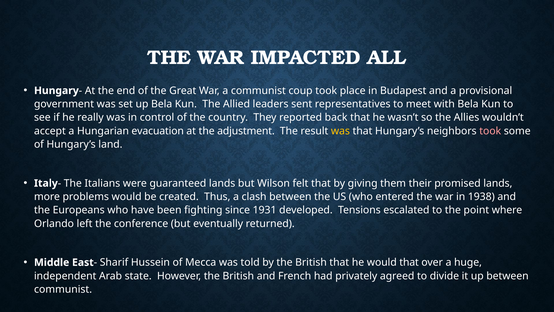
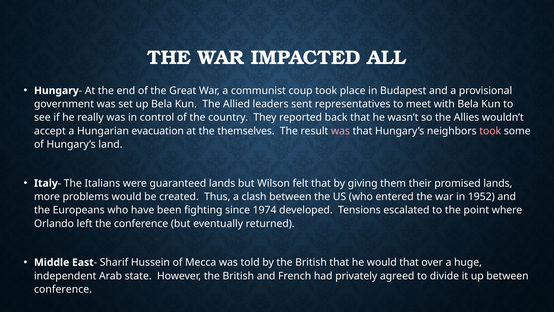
adjustment: adjustment -> themselves
was at (340, 131) colour: yellow -> pink
1938: 1938 -> 1952
1931: 1931 -> 1974
communist at (63, 289): communist -> conference
